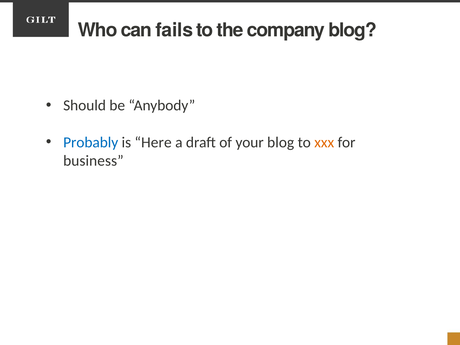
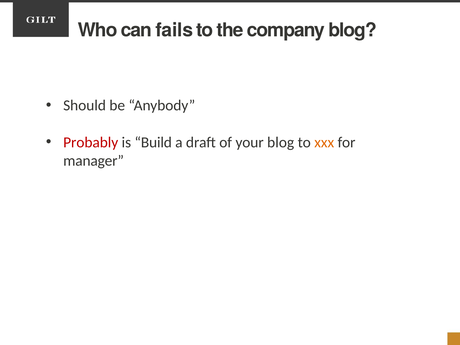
Probably colour: blue -> red
Here: Here -> Build
business: business -> manager
